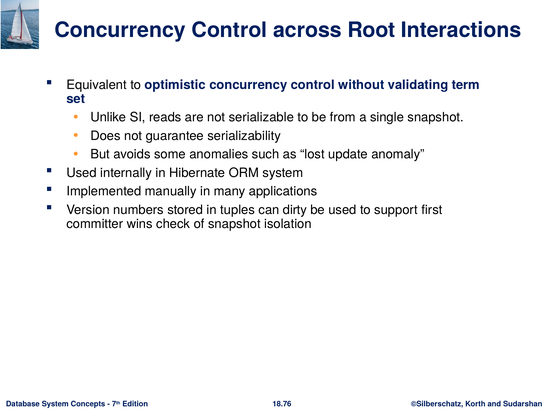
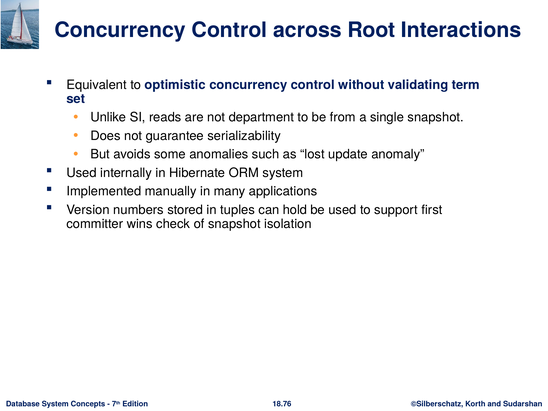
serializable: serializable -> department
dirty: dirty -> hold
